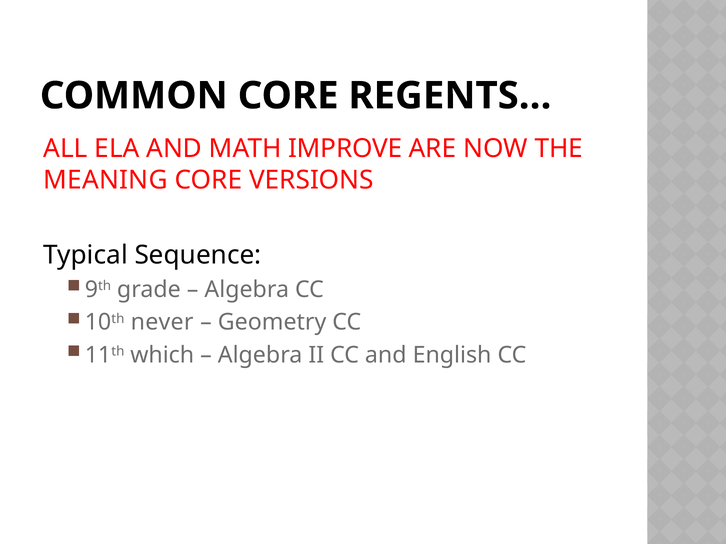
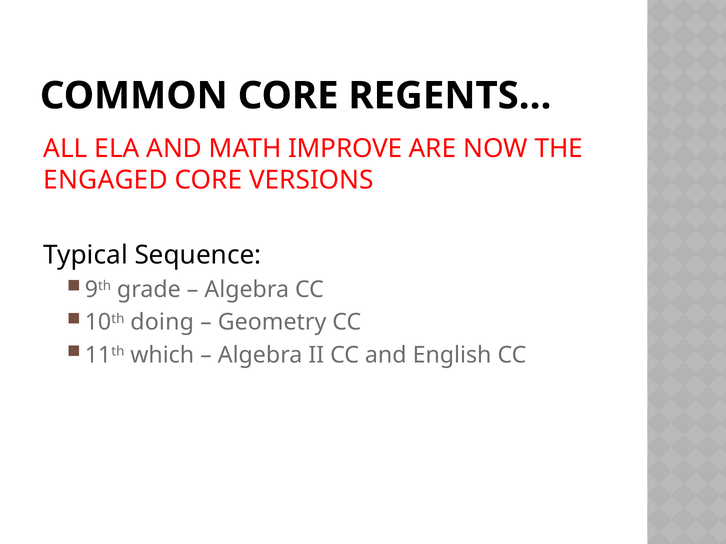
MEANING: MEANING -> ENGAGED
never: never -> doing
